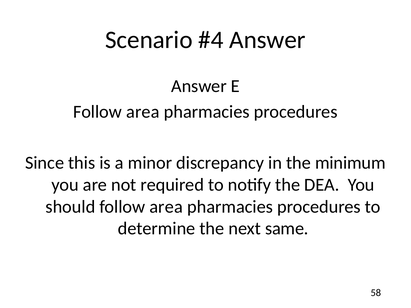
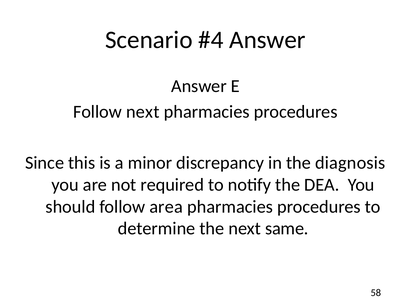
area at (143, 112): area -> next
minimum: minimum -> diagnosis
